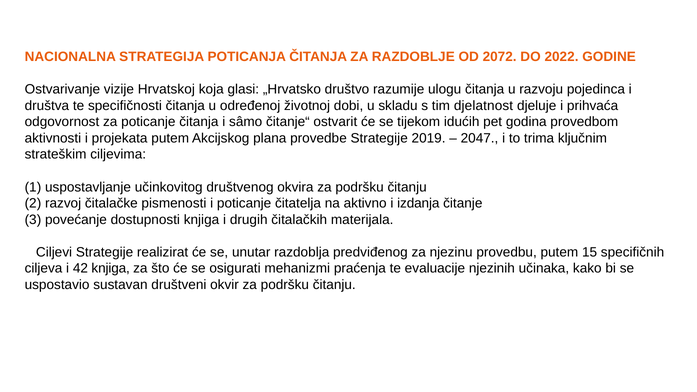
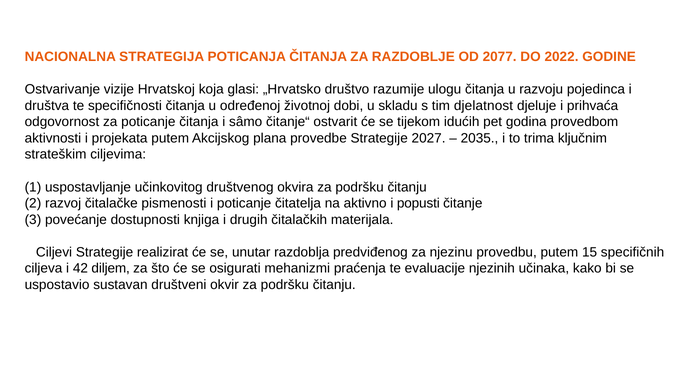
2072: 2072 -> 2077
2019: 2019 -> 2027
2047: 2047 -> 2035
izdanja: izdanja -> popusti
42 knjiga: knjiga -> diljem
